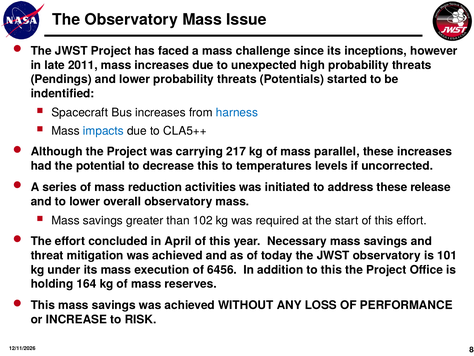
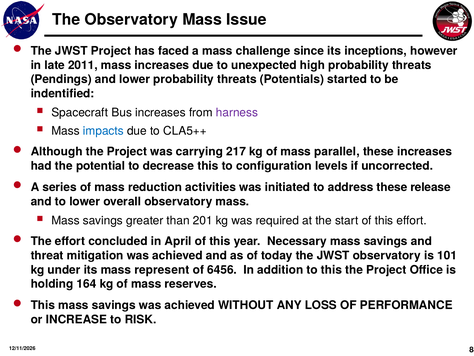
harness colour: blue -> purple
temperatures: temperatures -> configuration
102: 102 -> 201
execution: execution -> represent
